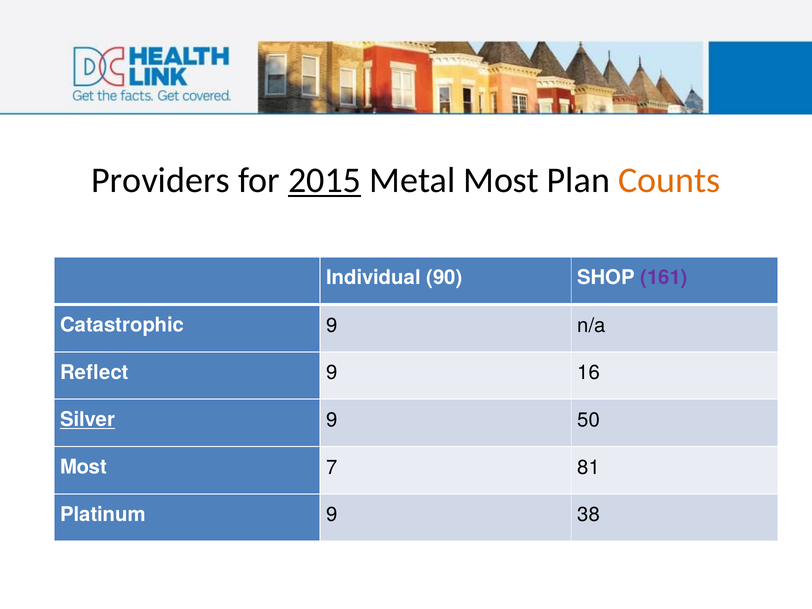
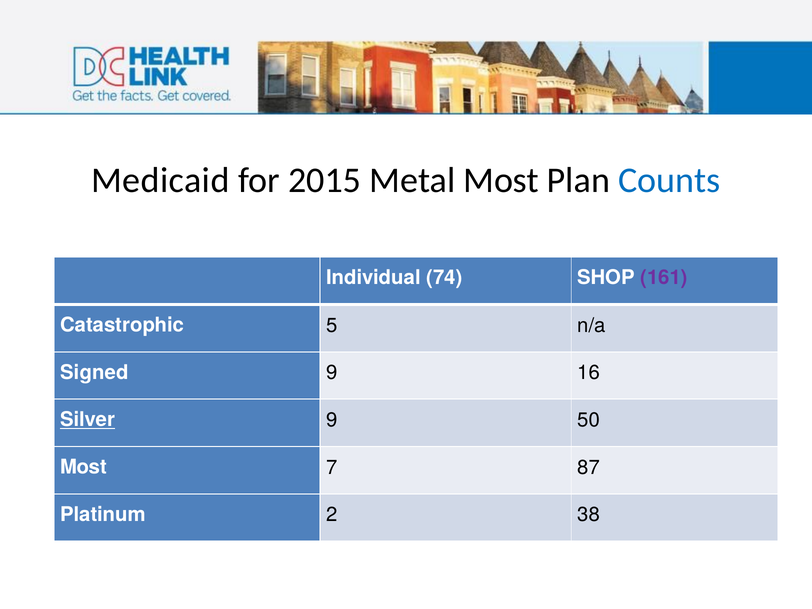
Providers: Providers -> Medicaid
2015 underline: present -> none
Counts colour: orange -> blue
90: 90 -> 74
Catastrophic 9: 9 -> 5
Reflect: Reflect -> Signed
81: 81 -> 87
Platinum 9: 9 -> 2
